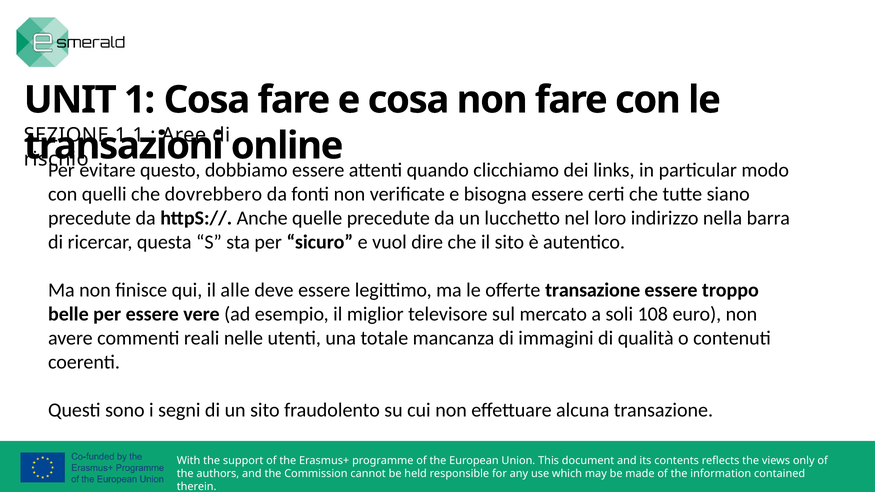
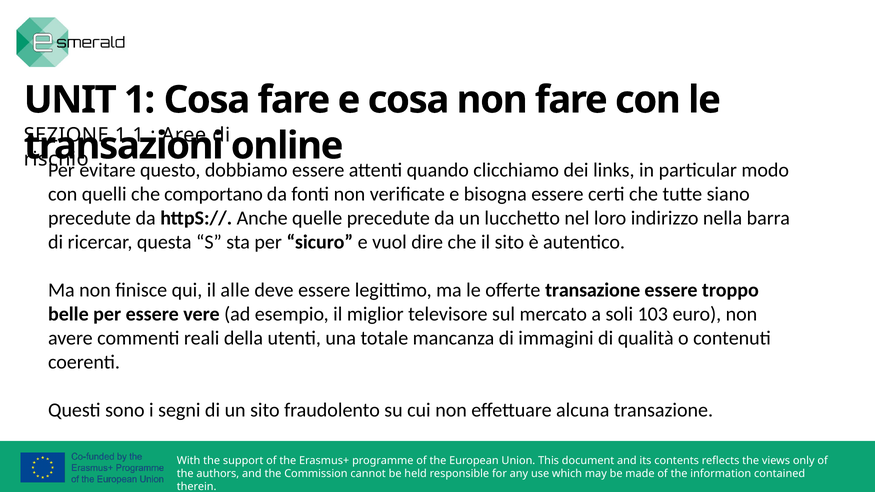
dovrebbero: dovrebbero -> comportano
108: 108 -> 103
nelle: nelle -> della
